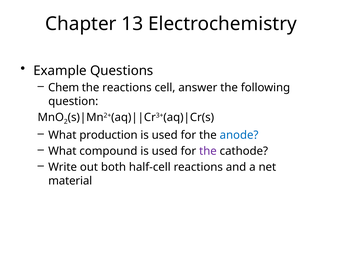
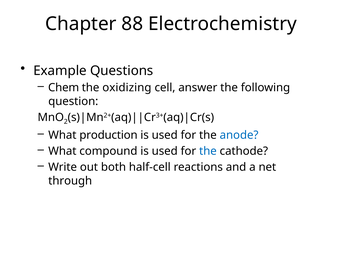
13: 13 -> 88
the reactions: reactions -> oxidizing
the at (208, 151) colour: purple -> blue
material: material -> through
